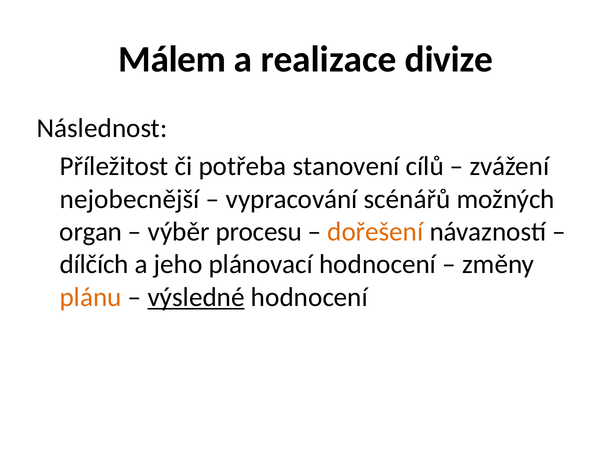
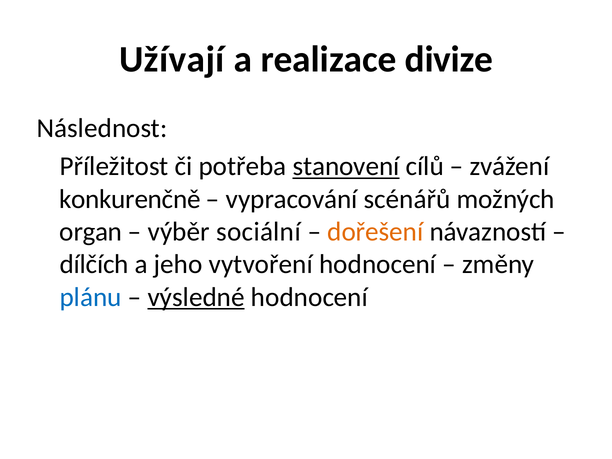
Málem: Málem -> Užívají
stanovení underline: none -> present
nejobecnější: nejobecnější -> konkurenčně
procesu: procesu -> sociální
plánovací: plánovací -> vytvoření
plánu colour: orange -> blue
